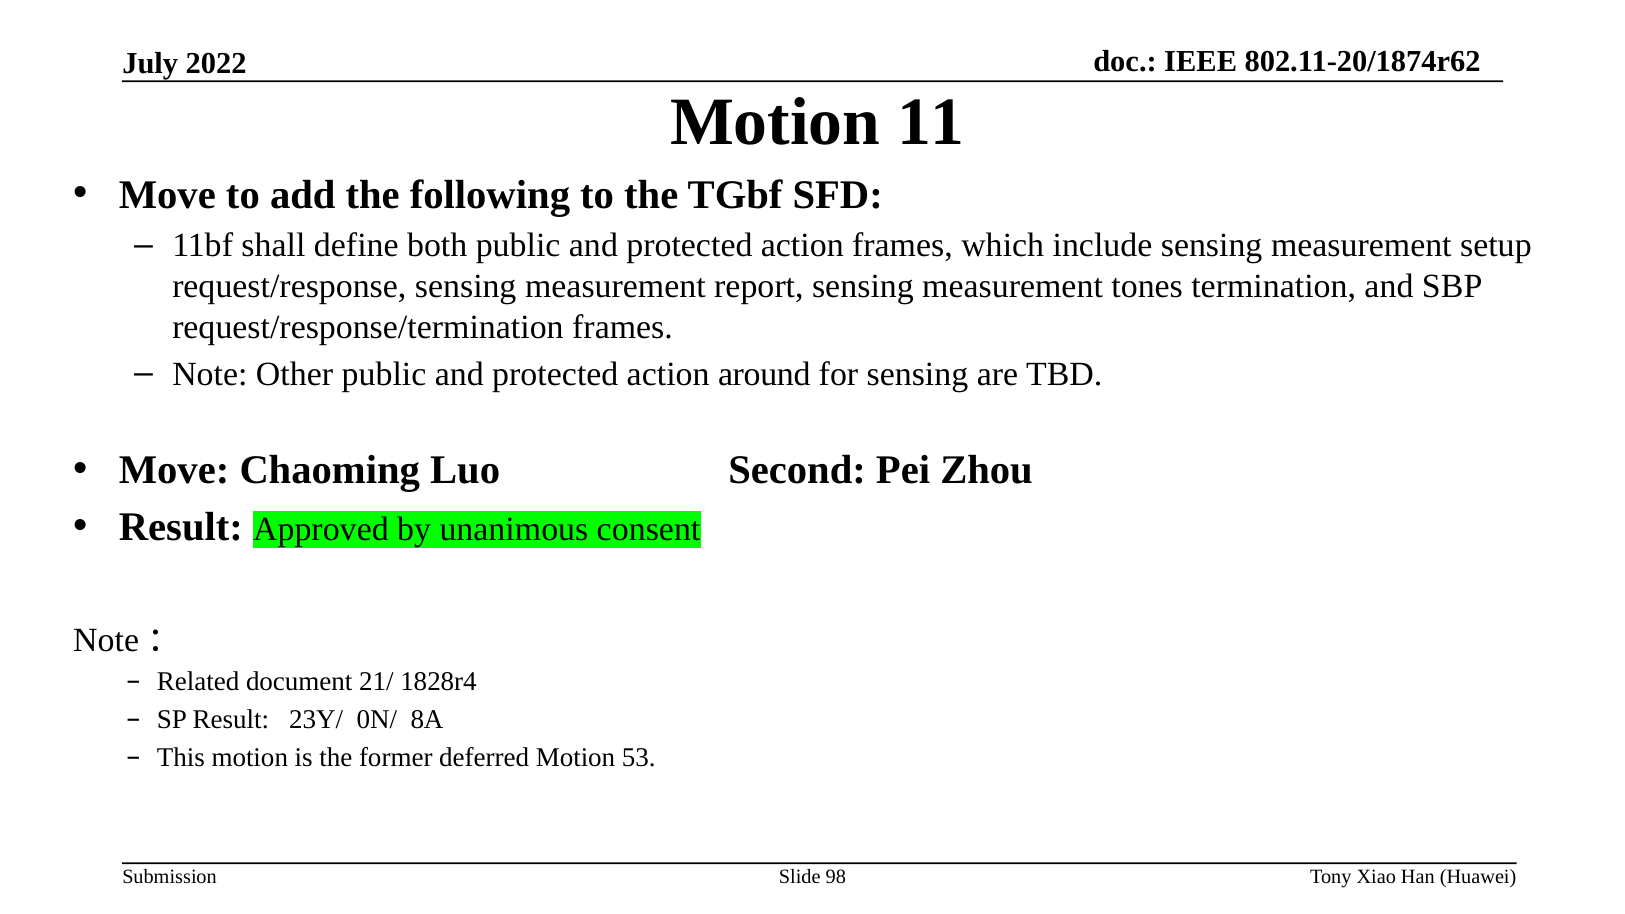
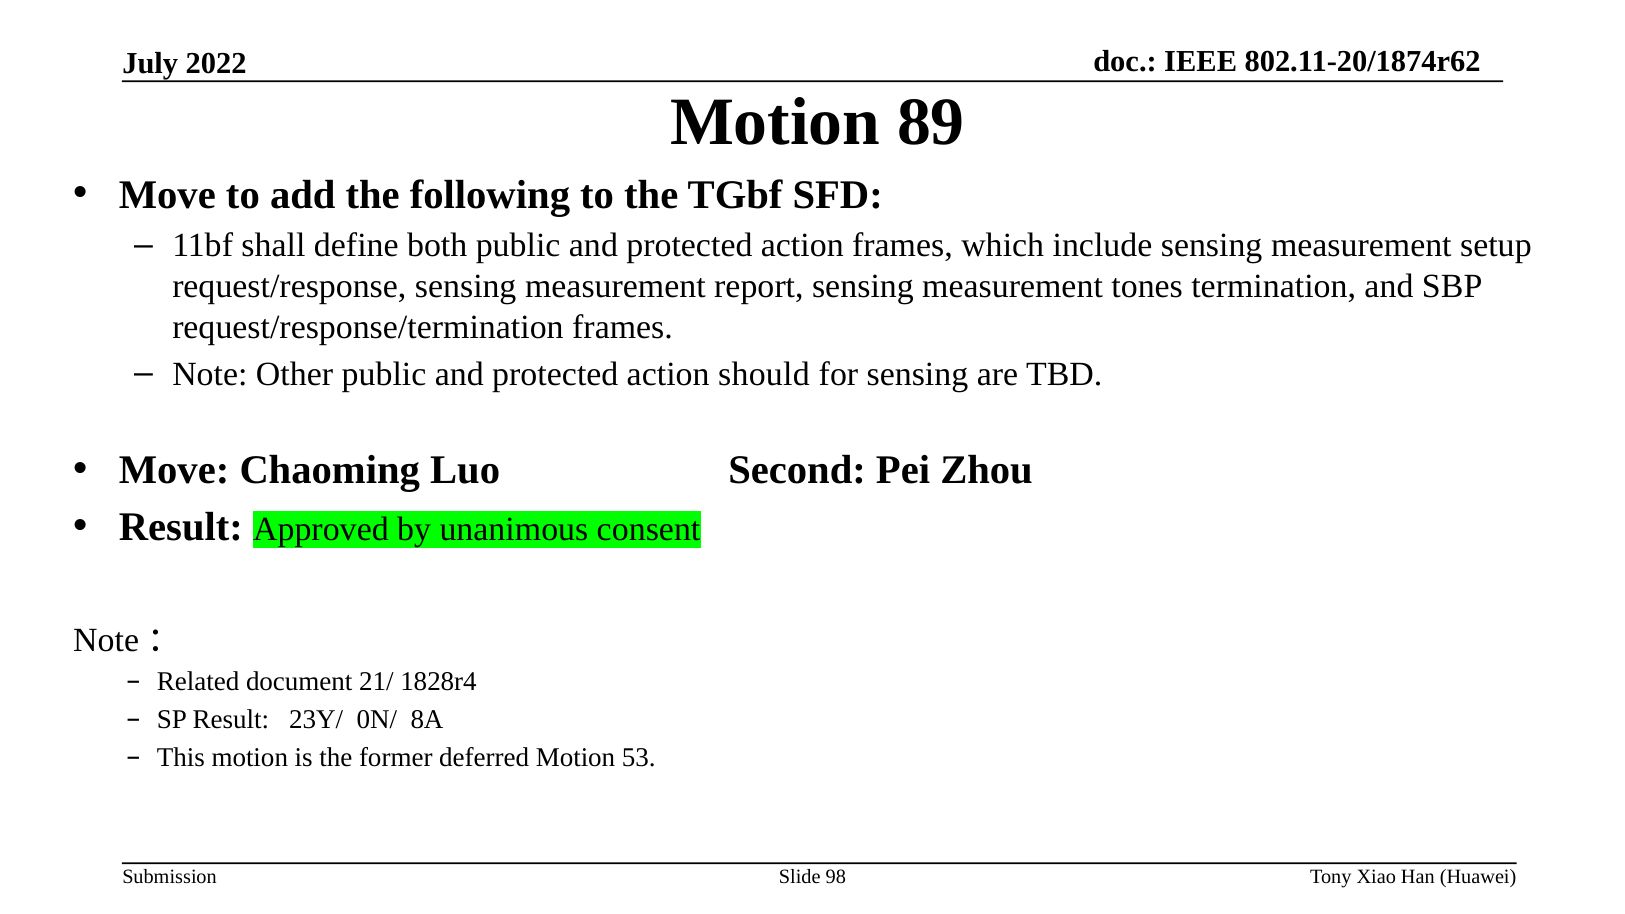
11: 11 -> 89
around: around -> should
